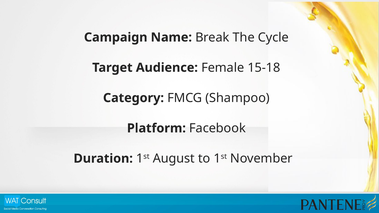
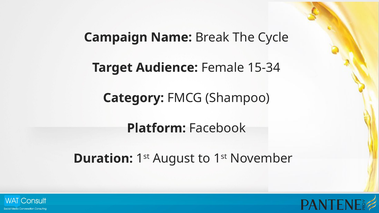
15-18: 15-18 -> 15-34
